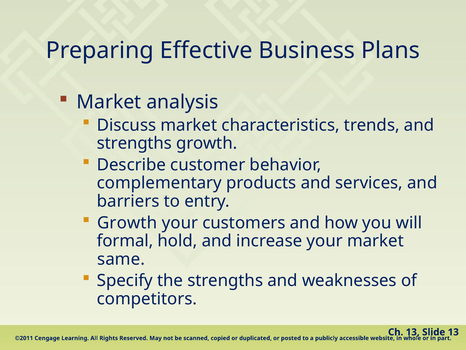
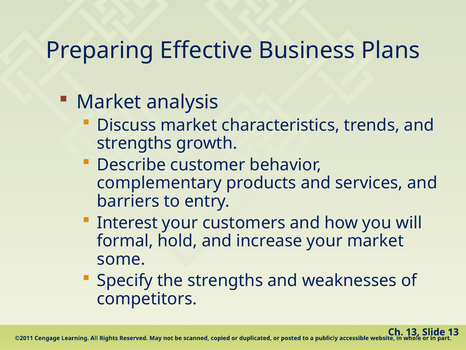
Growth at (127, 222): Growth -> Interest
same: same -> some
